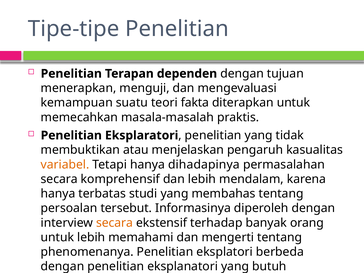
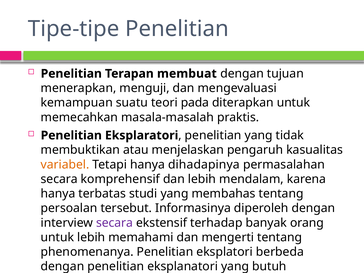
dependen: dependen -> membuat
fakta: fakta -> pada
secara at (115, 223) colour: orange -> purple
